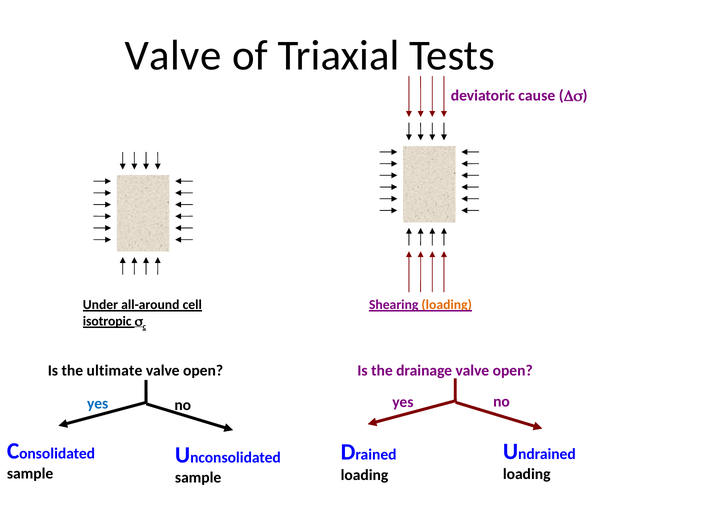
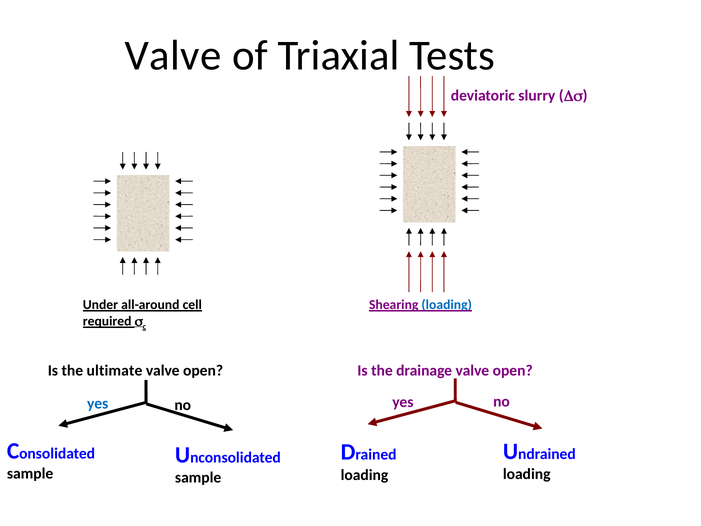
cause: cause -> slurry
loading at (447, 305) colour: orange -> blue
isotropic: isotropic -> required
